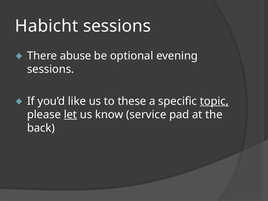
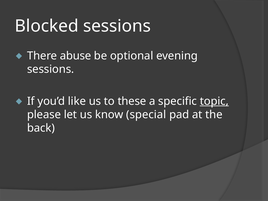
Habicht: Habicht -> Blocked
let underline: present -> none
service: service -> special
